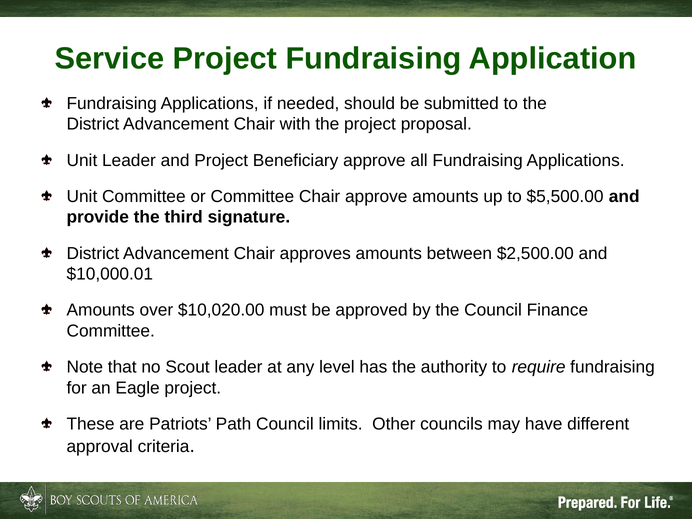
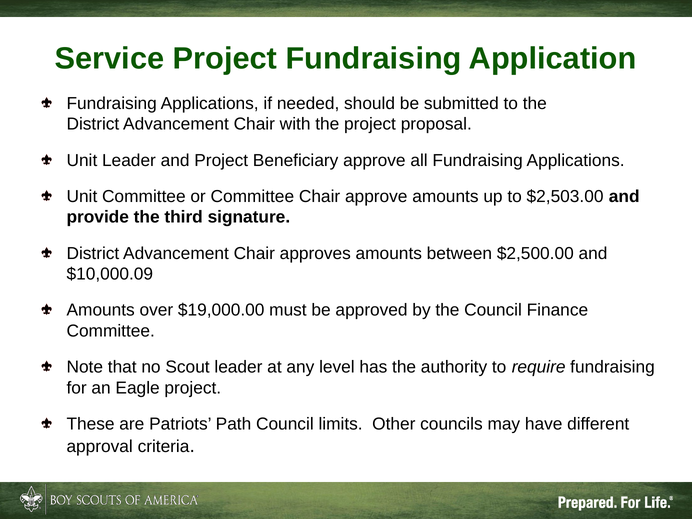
$5,500.00: $5,500.00 -> $2,503.00
$10,000.01: $10,000.01 -> $10,000.09
$10,020.00: $10,020.00 -> $19,000.00
